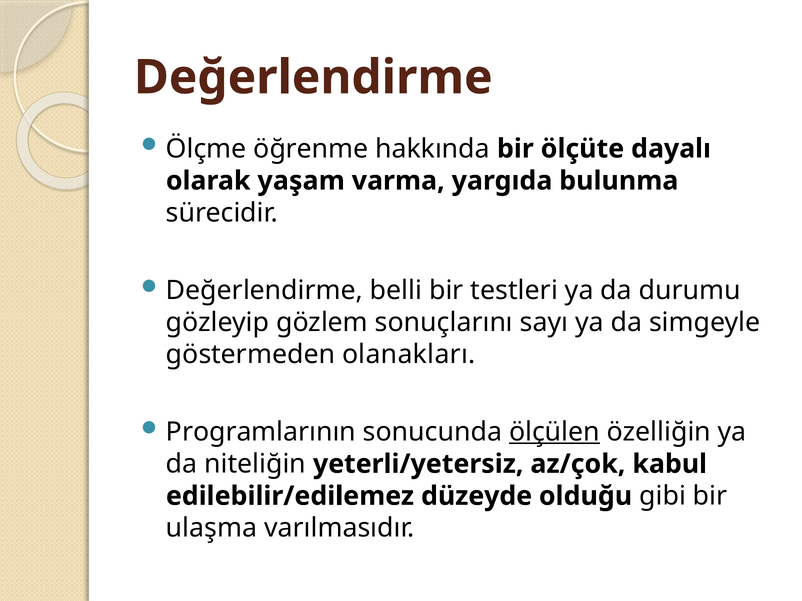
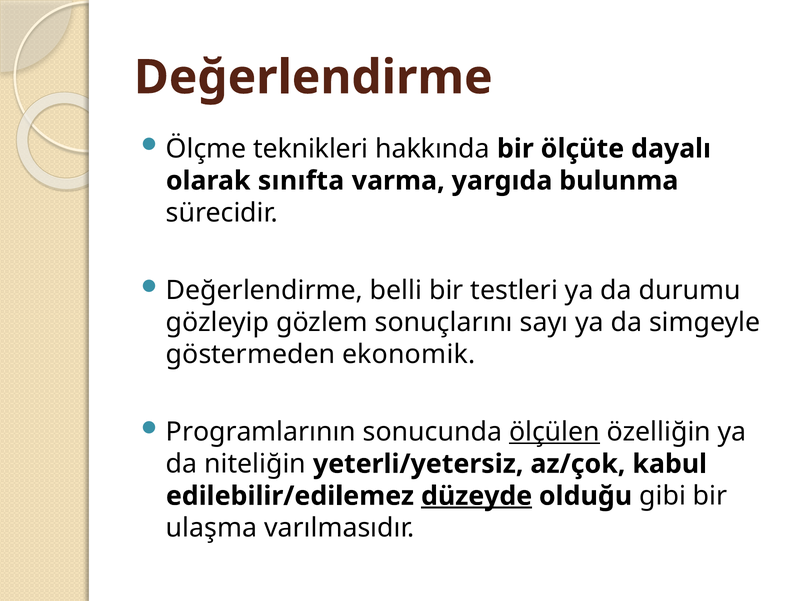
öğrenme: öğrenme -> teknikleri
yaşam: yaşam -> sınıfta
olanakları: olanakları -> ekonomik
düzeyde underline: none -> present
